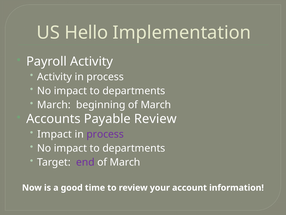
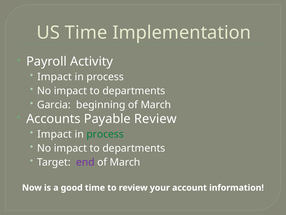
US Hello: Hello -> Time
Activity at (55, 77): Activity -> Impact
March at (54, 105): March -> Garcia
process at (105, 134) colour: purple -> green
